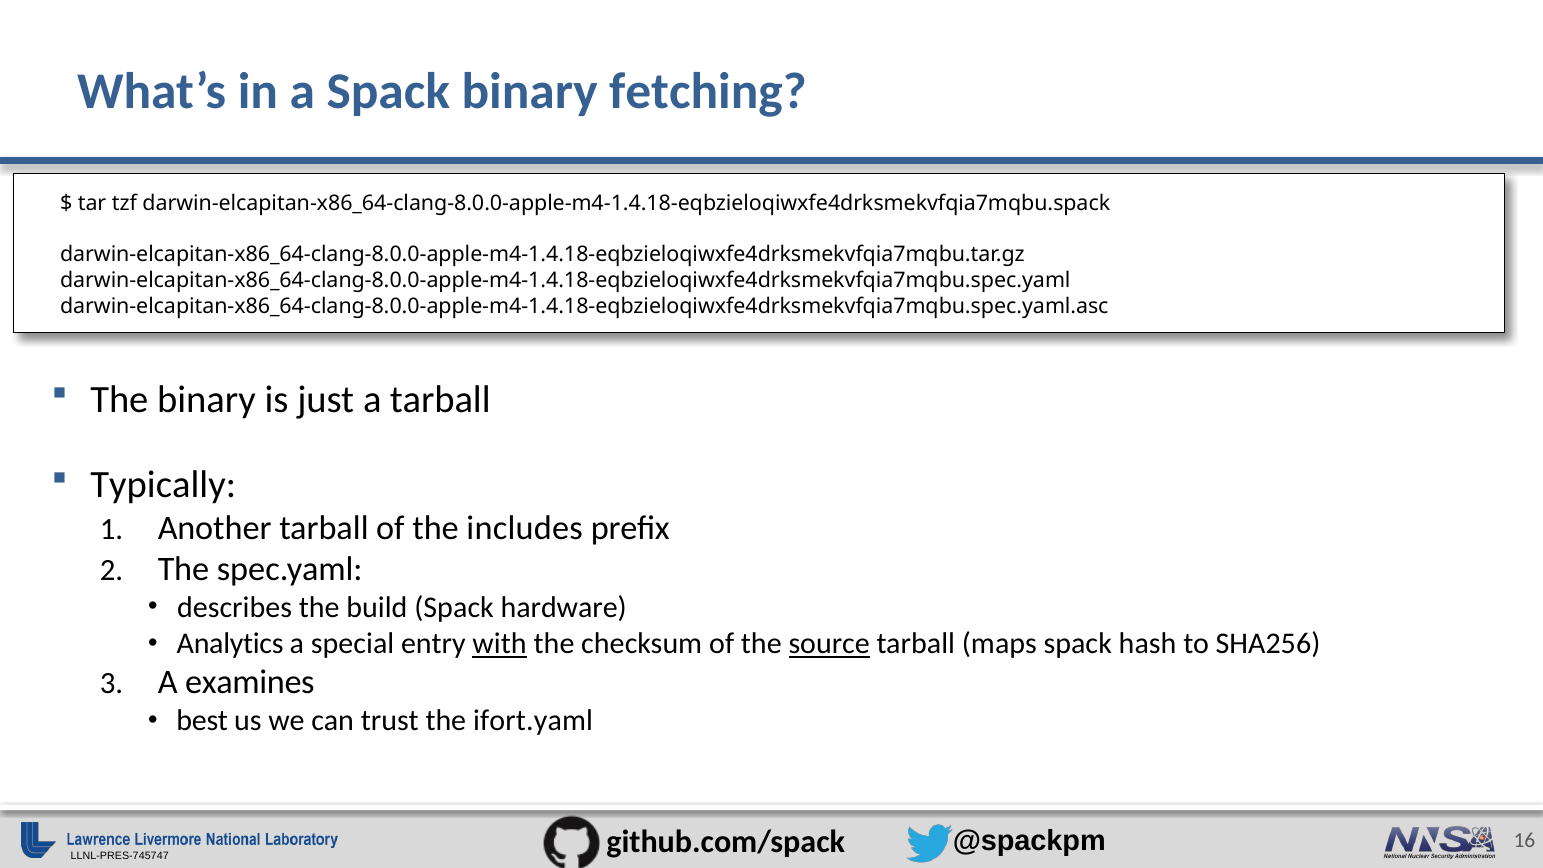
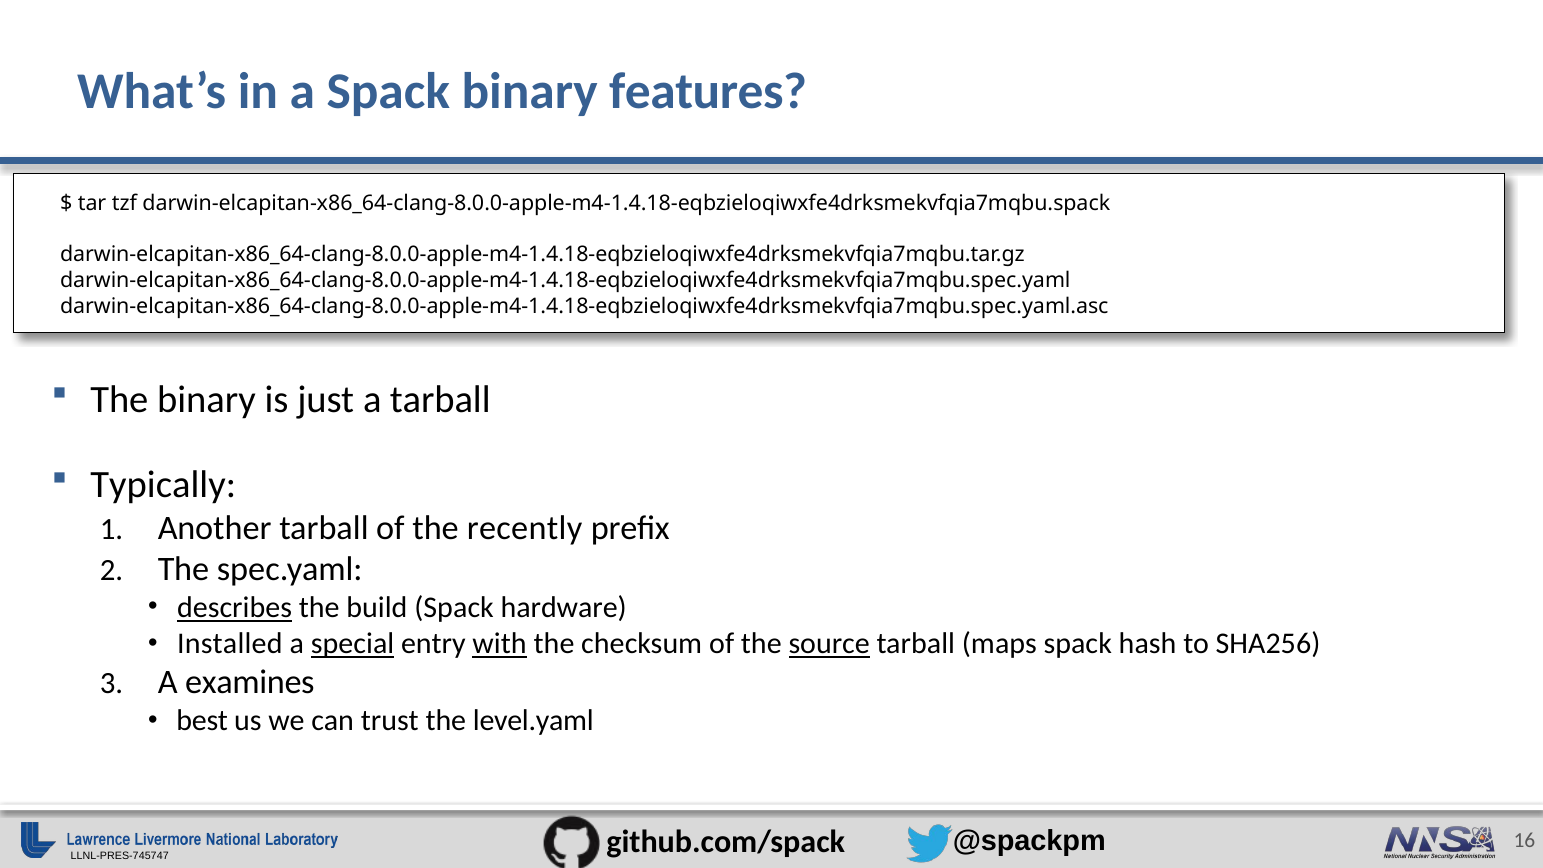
fetching: fetching -> features
includes: includes -> recently
describes underline: none -> present
Analytics: Analytics -> Installed
special underline: none -> present
ifort.yaml: ifort.yaml -> level.yaml
